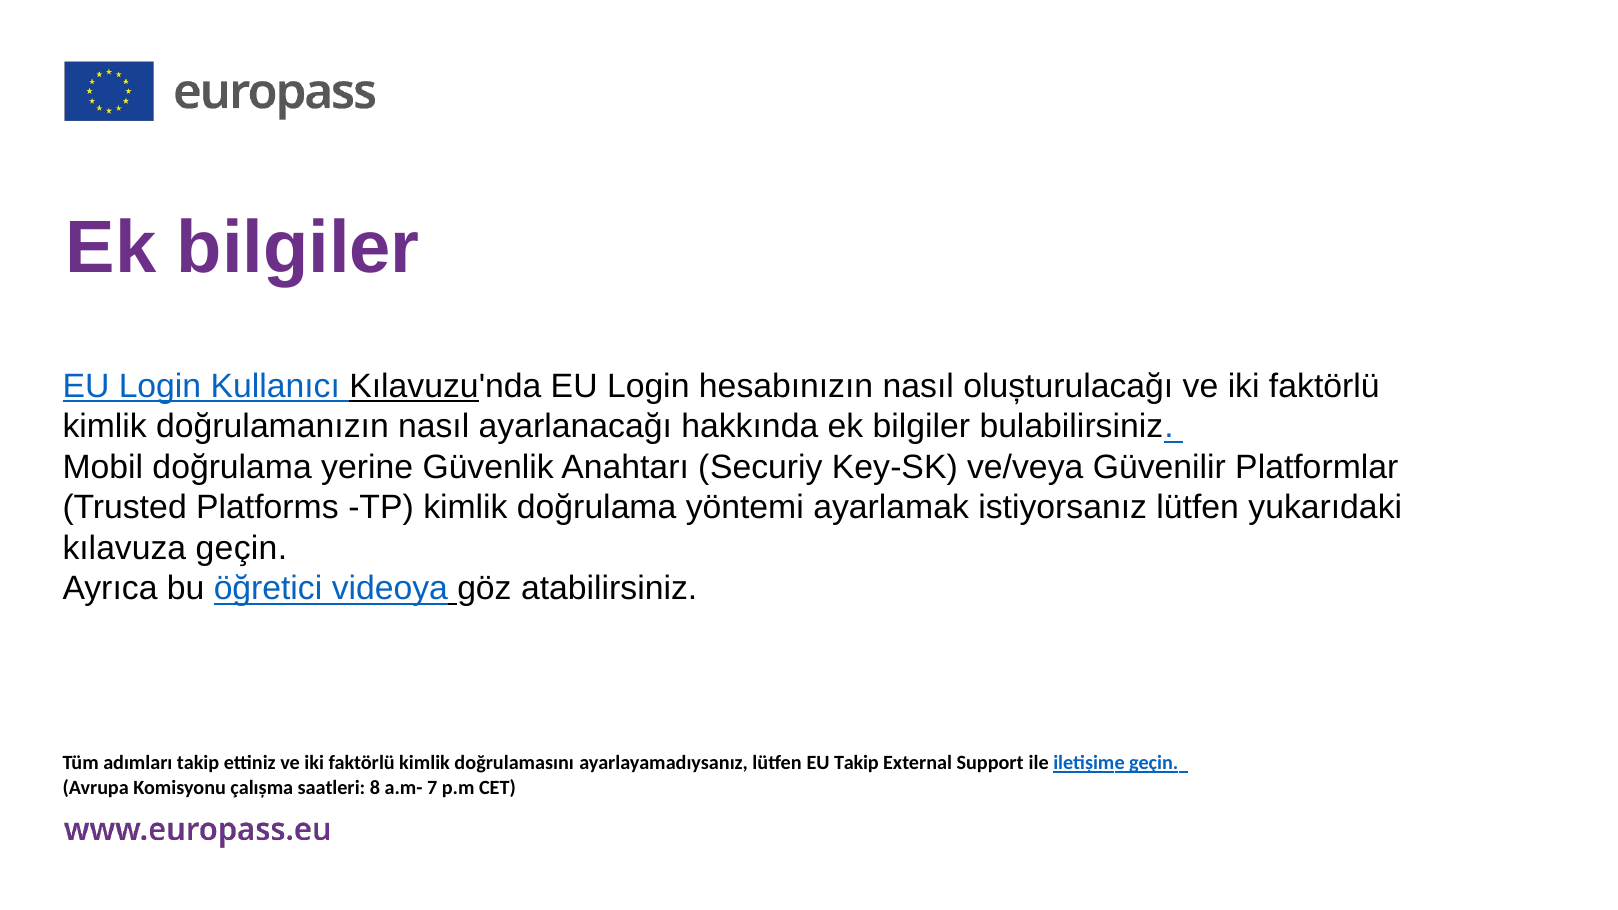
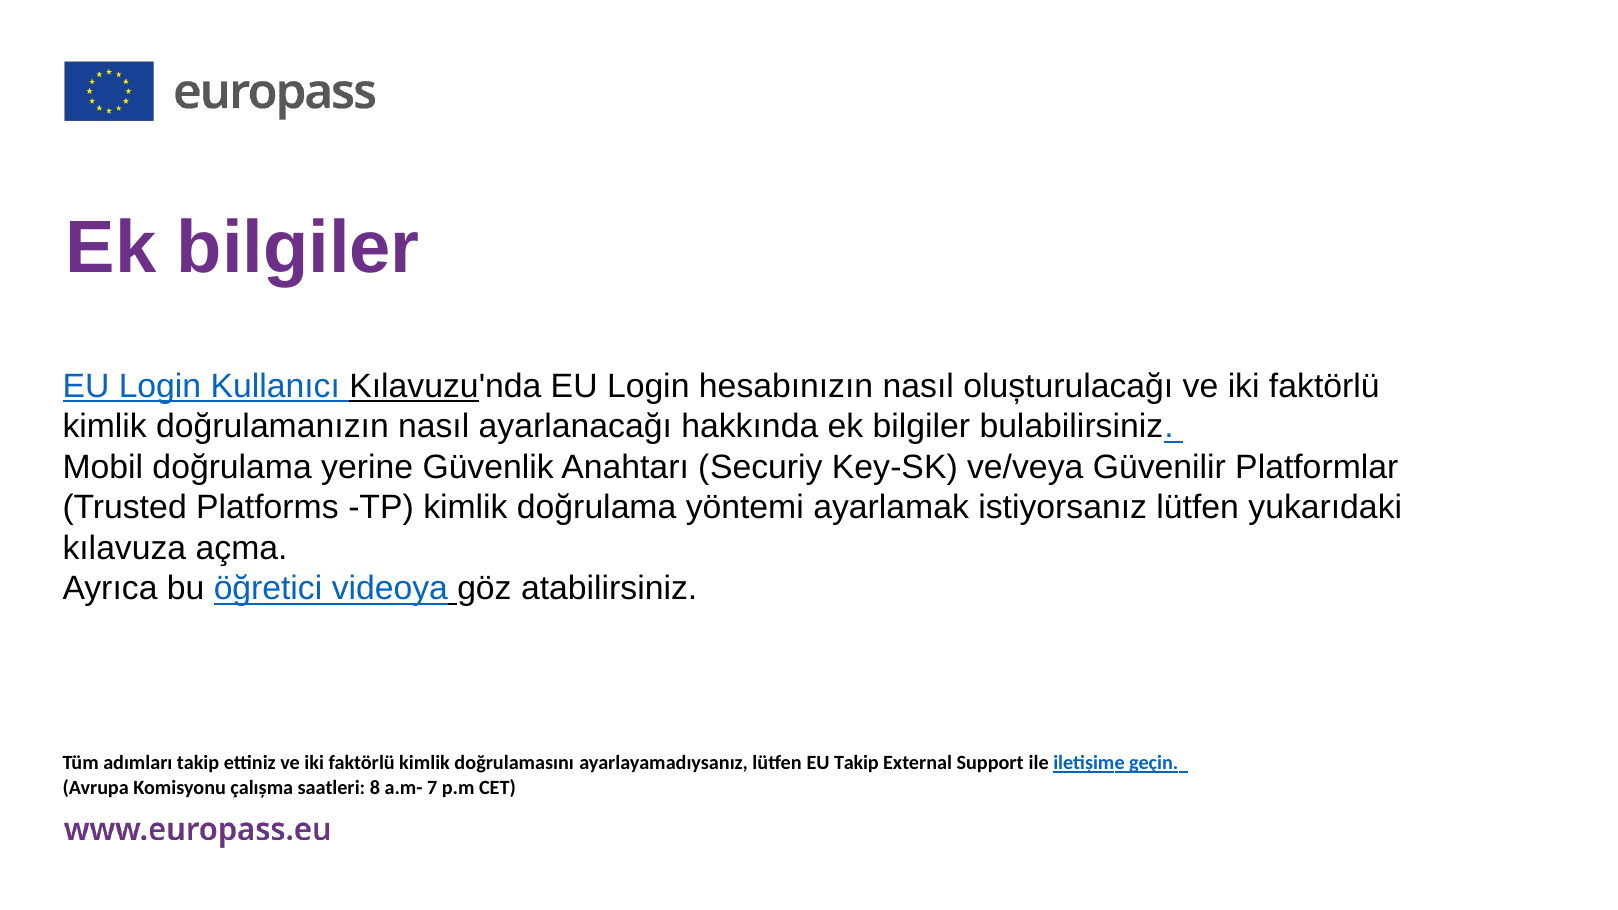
kılavuza geçin: geçin -> açma
